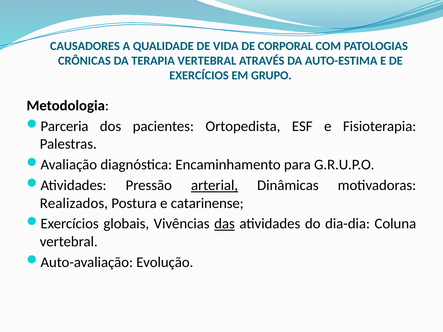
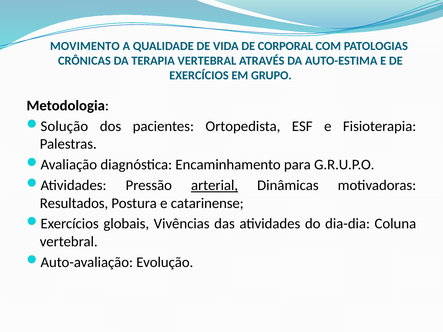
CAUSADORES: CAUSADORES -> MOVIMENTO
Parceria: Parceria -> Solução
Realizados: Realizados -> Resultados
das underline: present -> none
